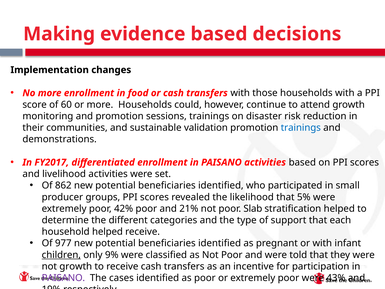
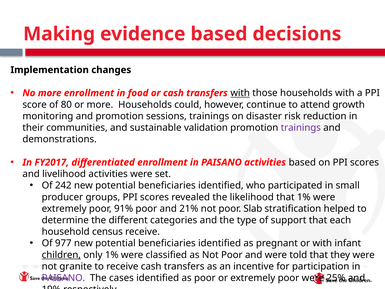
with at (240, 93) underline: none -> present
60: 60 -> 80
trainings at (301, 128) colour: blue -> purple
862: 862 -> 242
that 5%: 5% -> 1%
42%: 42% -> 91%
household helped: helped -> census
only 9%: 9% -> 1%
not growth: growth -> granite
43%: 43% -> 25%
